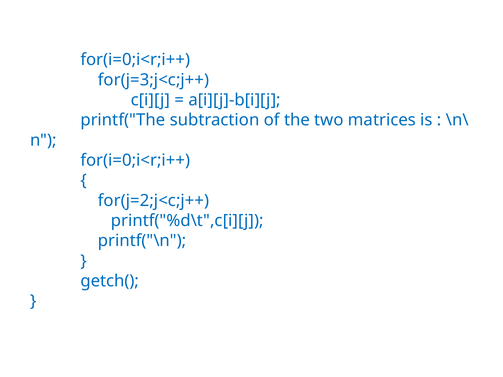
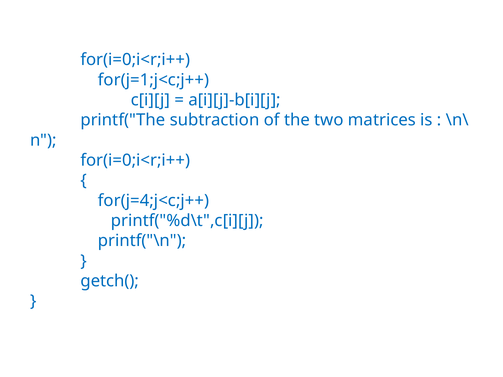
for(j=3;j<c;j++: for(j=3;j<c;j++ -> for(j=1;j<c;j++
for(j=2;j<c;j++: for(j=2;j<c;j++ -> for(j=4;j<c;j++
